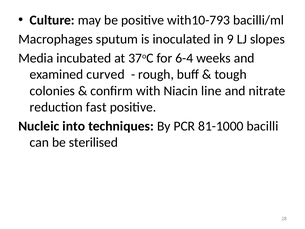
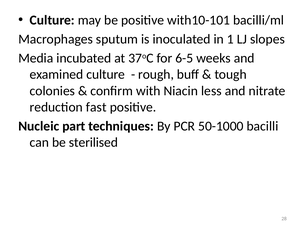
with10-793: with10-793 -> with10-101
9: 9 -> 1
6-4: 6-4 -> 6-5
examined curved: curved -> culture
line: line -> less
into: into -> part
81-1000: 81-1000 -> 50-1000
